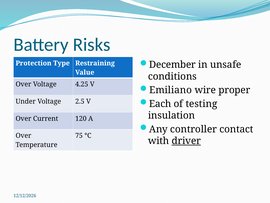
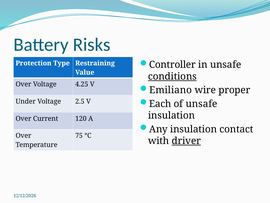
December: December -> Controller
conditions underline: none -> present
of testing: testing -> unsafe
Any controller: controller -> insulation
